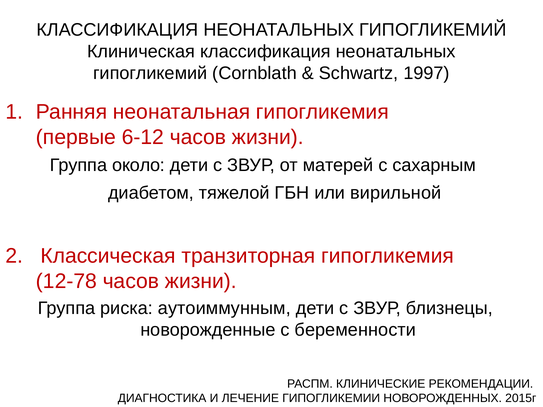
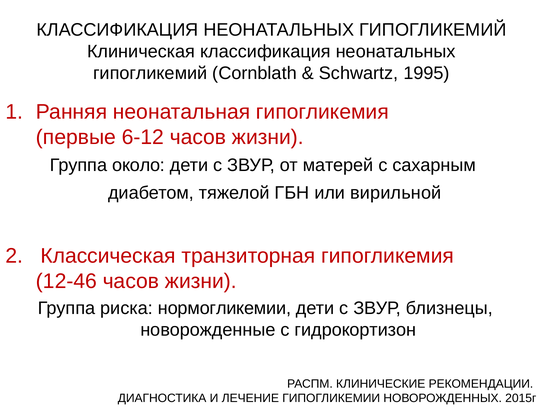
1997: 1997 -> 1995
12-78: 12-78 -> 12-46
аутоиммунным: аутоиммунным -> нормогликемии
беременности: беременности -> гидрокортизон
